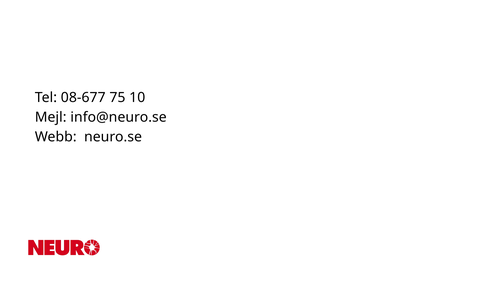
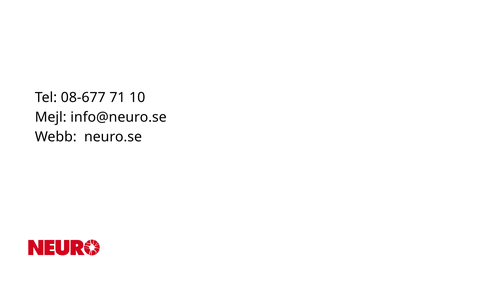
75: 75 -> 71
